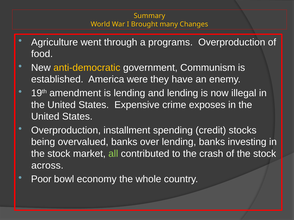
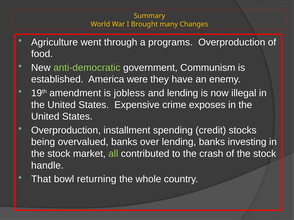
anti-democratic colour: yellow -> light green
is lending: lending -> jobless
across: across -> handle
Poor: Poor -> That
economy: economy -> returning
